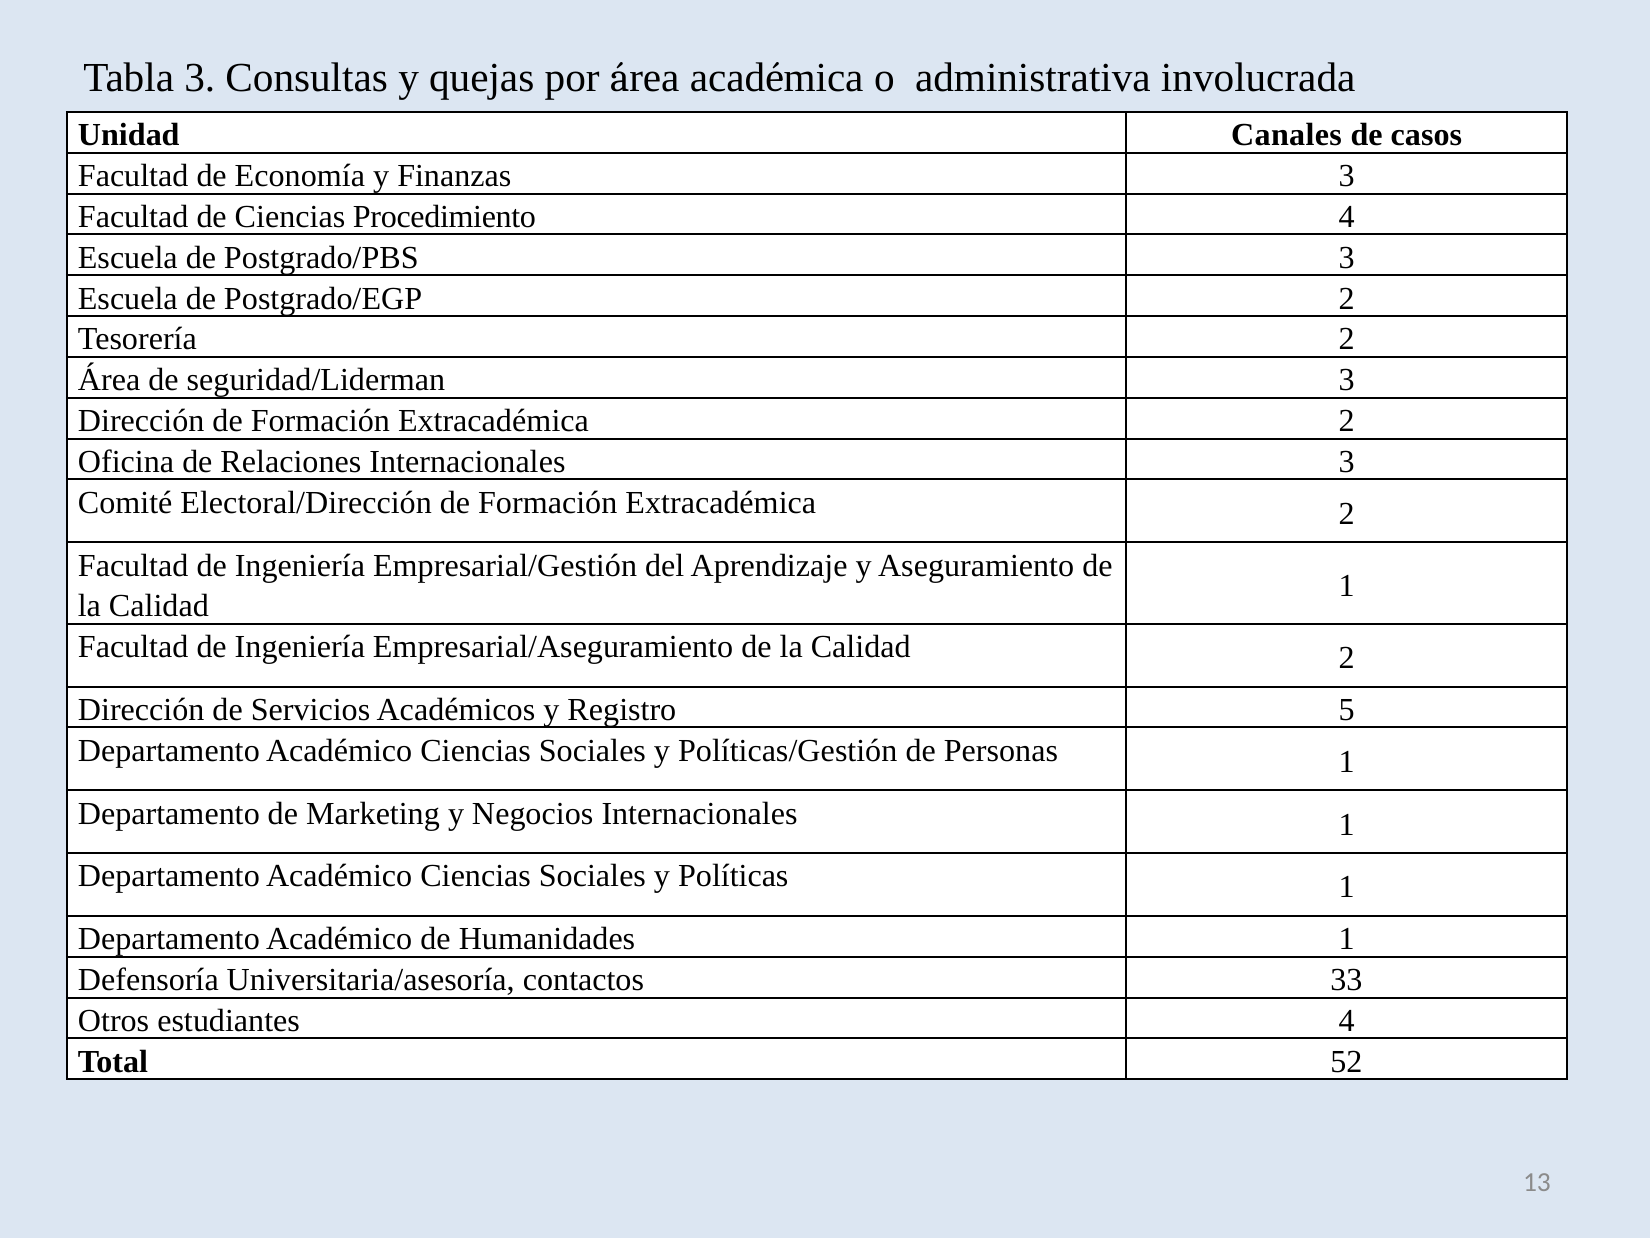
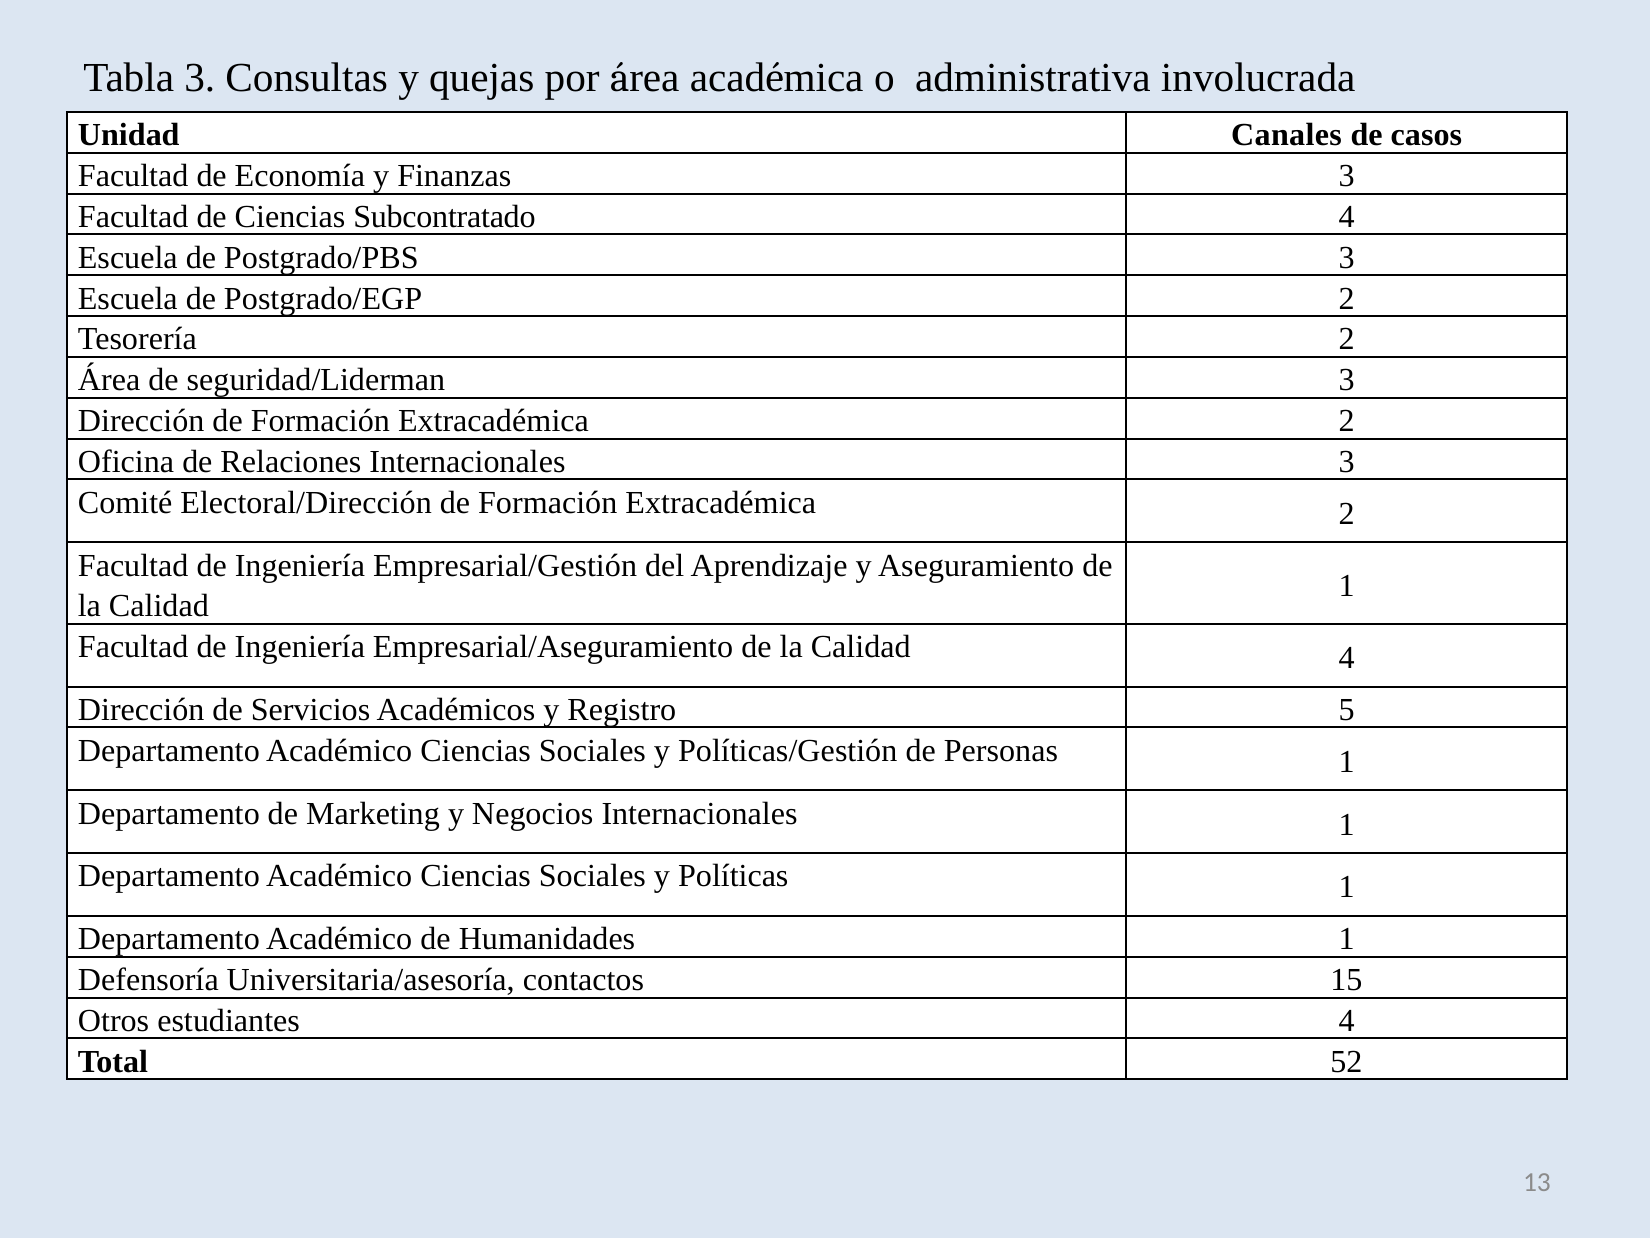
Procedimiento: Procedimiento -> Subcontratado
Calidad 2: 2 -> 4
33: 33 -> 15
